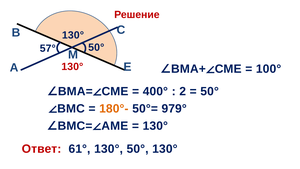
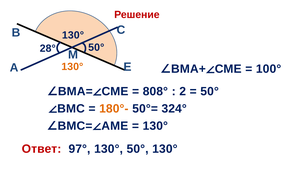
57°: 57° -> 28°
130° at (72, 67) colour: red -> orange
400°: 400° -> 808°
979°: 979° -> 324°
61°: 61° -> 97°
